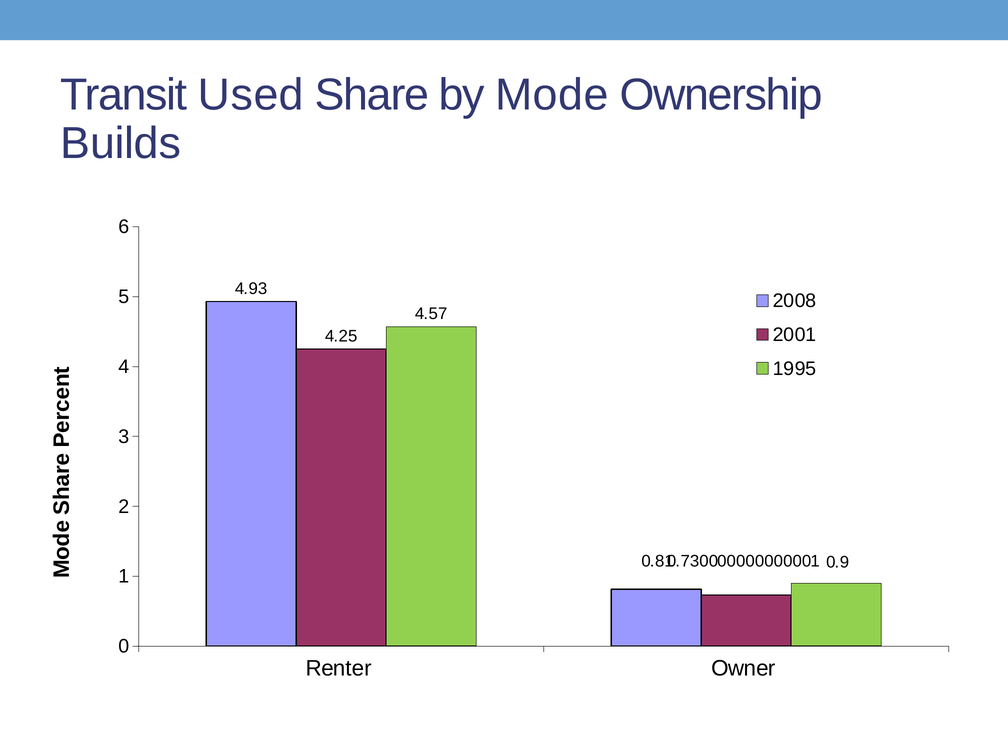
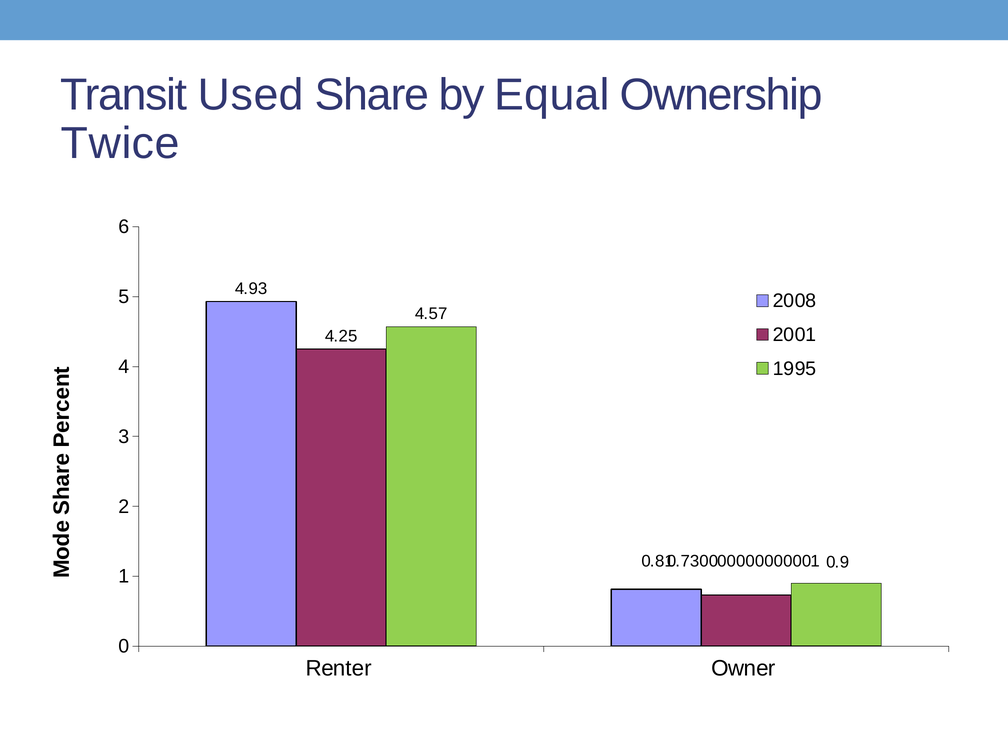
Mode: Mode -> Equal
Builds: Builds -> Twice
